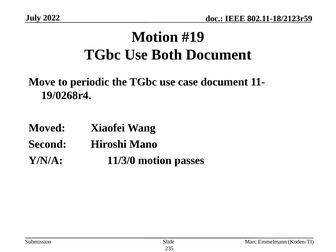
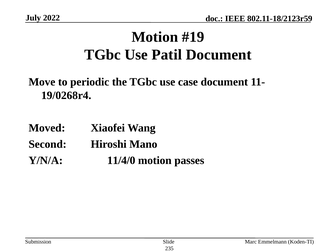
Both: Both -> Patil
11/3/0: 11/3/0 -> 11/4/0
